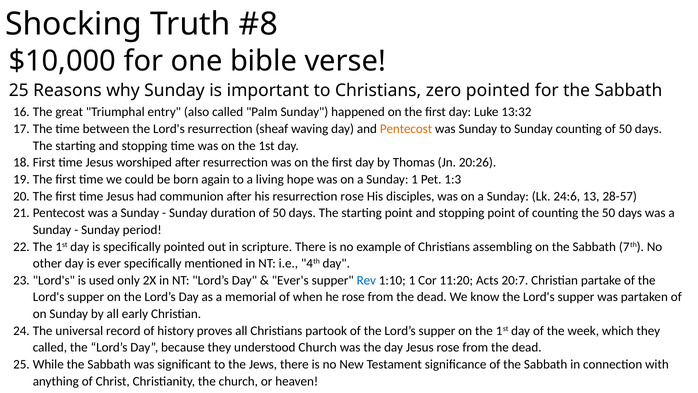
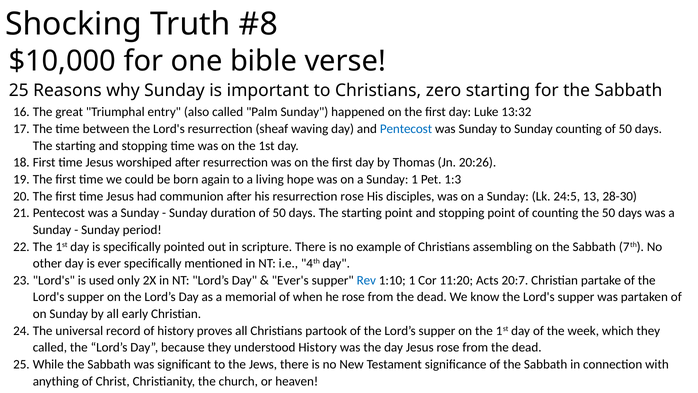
zero pointed: pointed -> starting
Pentecost colour: orange -> blue
24:6: 24:6 -> 24:5
28-57: 28-57 -> 28-30
understood Church: Church -> History
